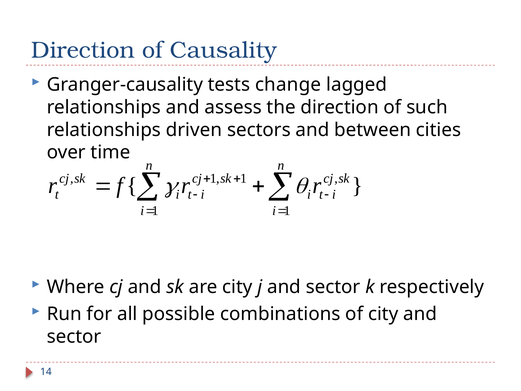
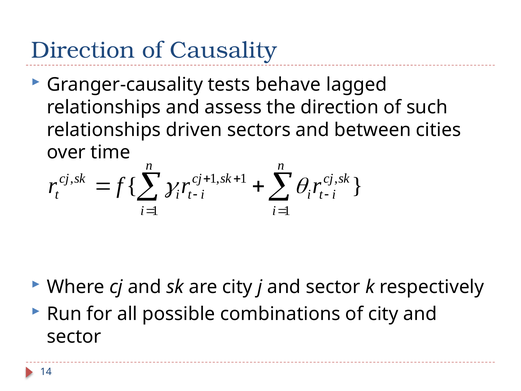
change: change -> behave
